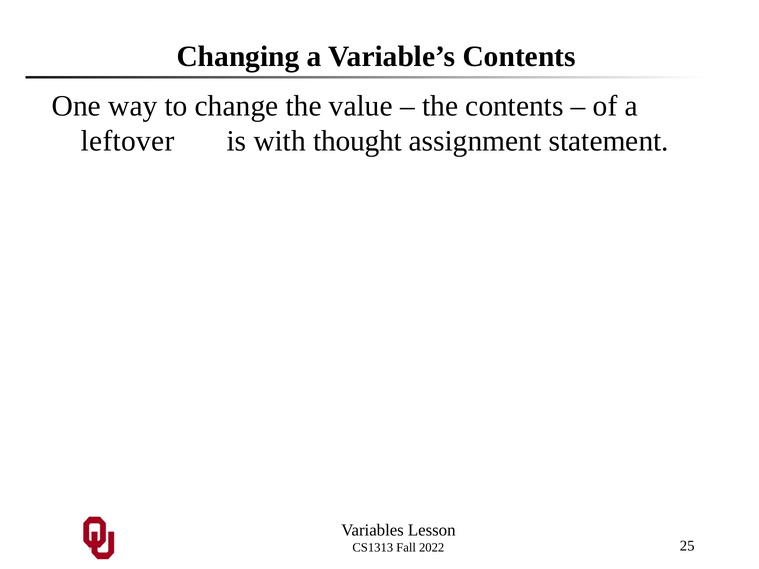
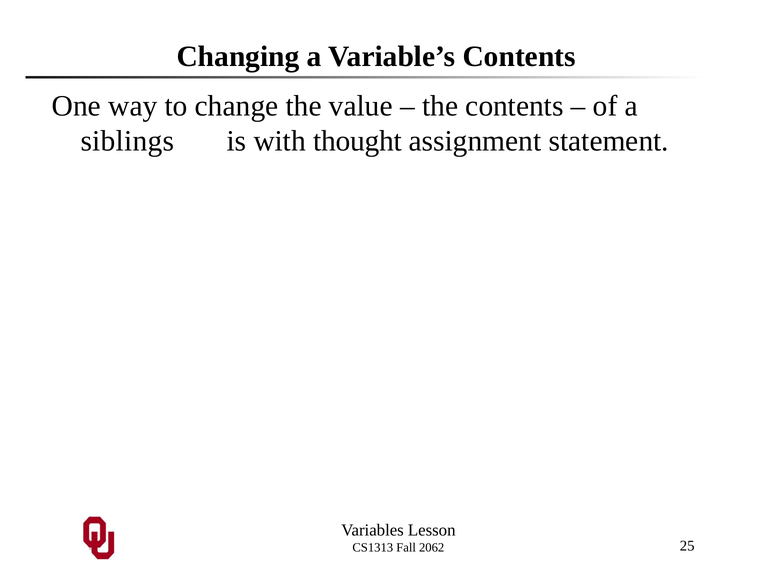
leftover: leftover -> siblings
2022: 2022 -> 2062
